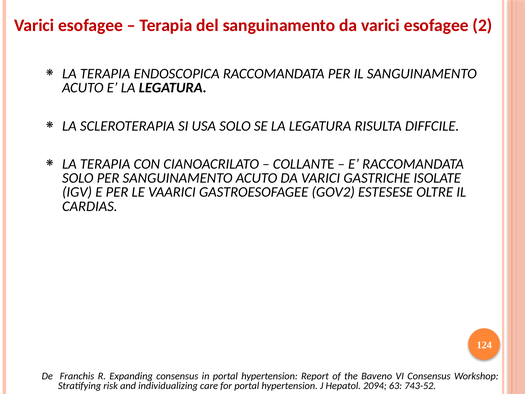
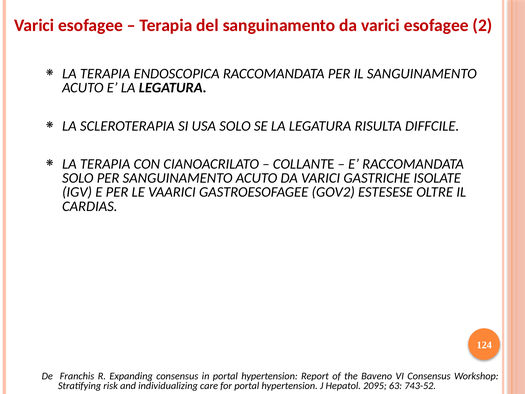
2094: 2094 -> 2095
